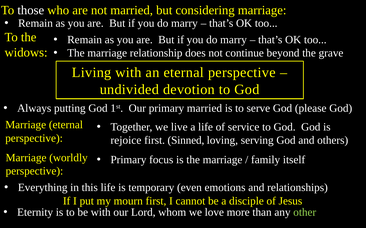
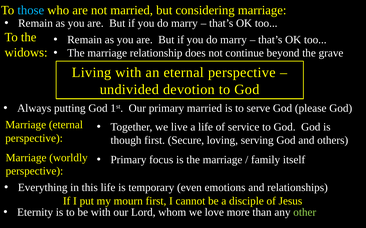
those colour: white -> light blue
rejoice: rejoice -> though
Sinned: Sinned -> Secure
